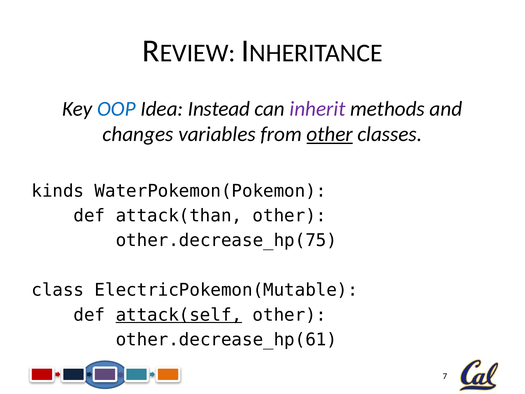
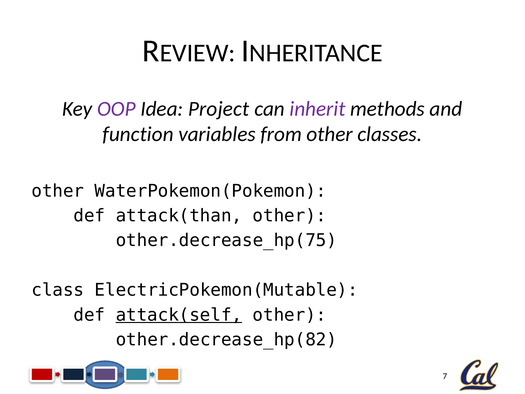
OOP colour: blue -> purple
Instead: Instead -> Project
changes: changes -> function
other at (330, 134) underline: present -> none
kinds at (58, 191): kinds -> other
other.decrease_hp(61: other.decrease_hp(61 -> other.decrease_hp(82
